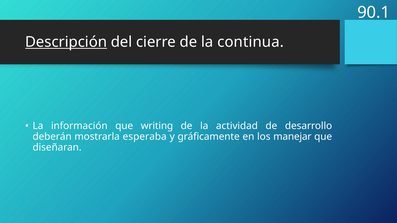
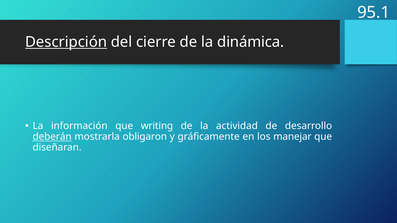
90.1: 90.1 -> 95.1
continua: continua -> dinámica
deberán underline: none -> present
esperaba: esperaba -> obligaron
